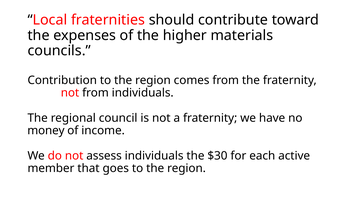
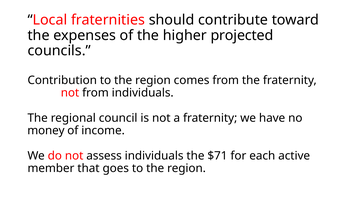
materials: materials -> projected
$30: $30 -> $71
